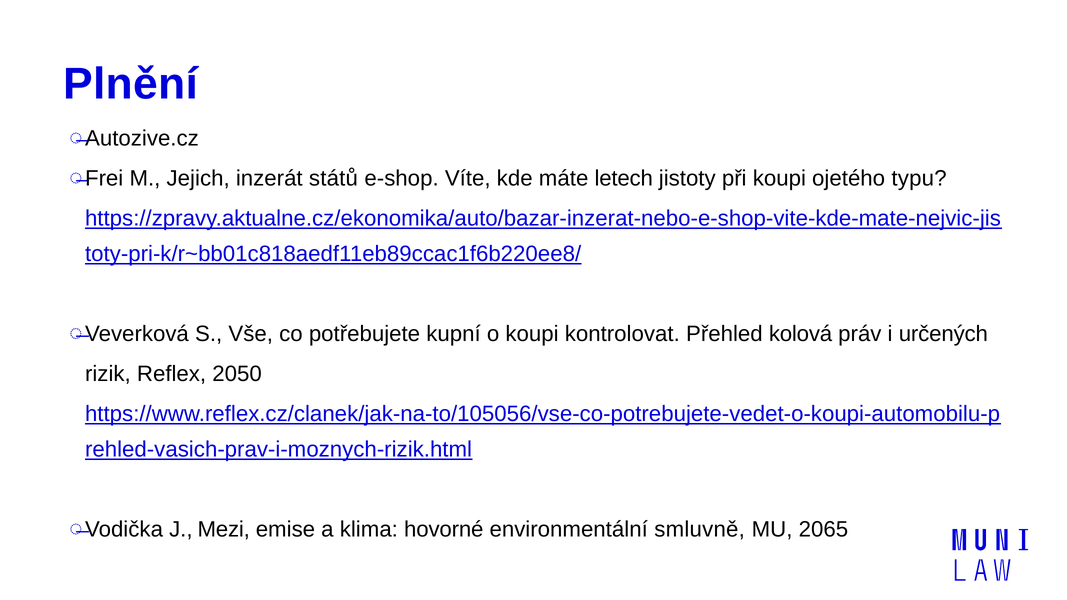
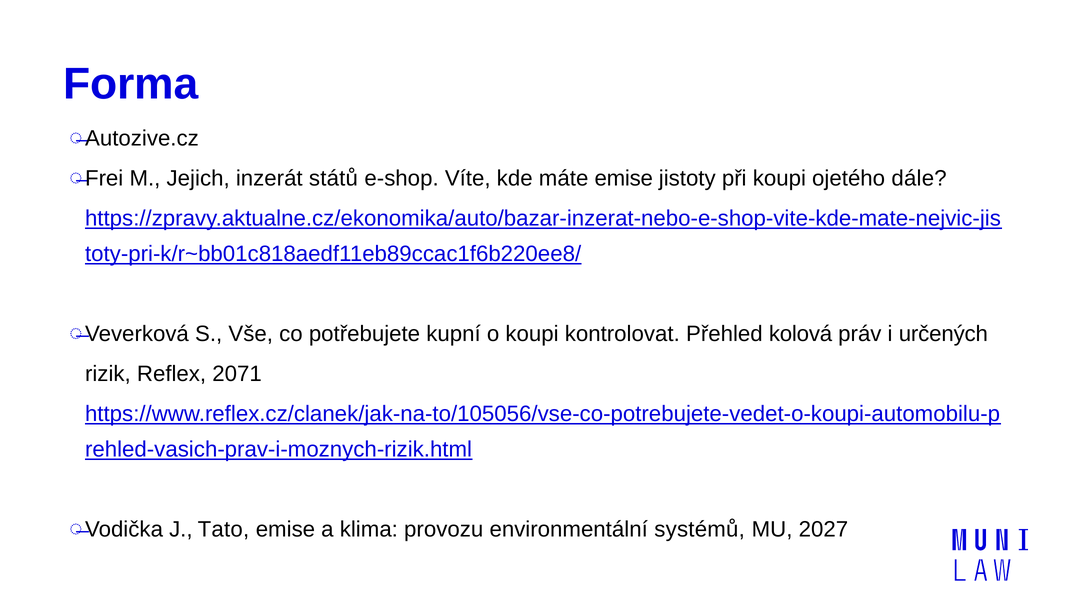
Plnění: Plnění -> Forma
máte letech: letech -> emise
typu: typu -> dále
2050: 2050 -> 2071
Mezi: Mezi -> Tato
hovorné: hovorné -> provozu
smluvně: smluvně -> systémů
2065: 2065 -> 2027
